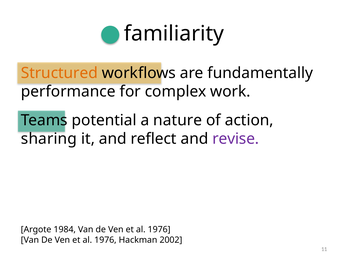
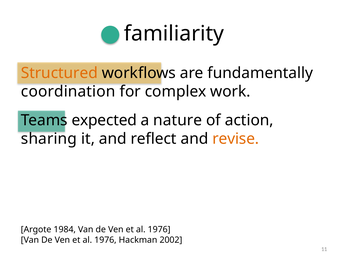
performance: performance -> coordination
potential: potential -> expected
revise colour: purple -> orange
